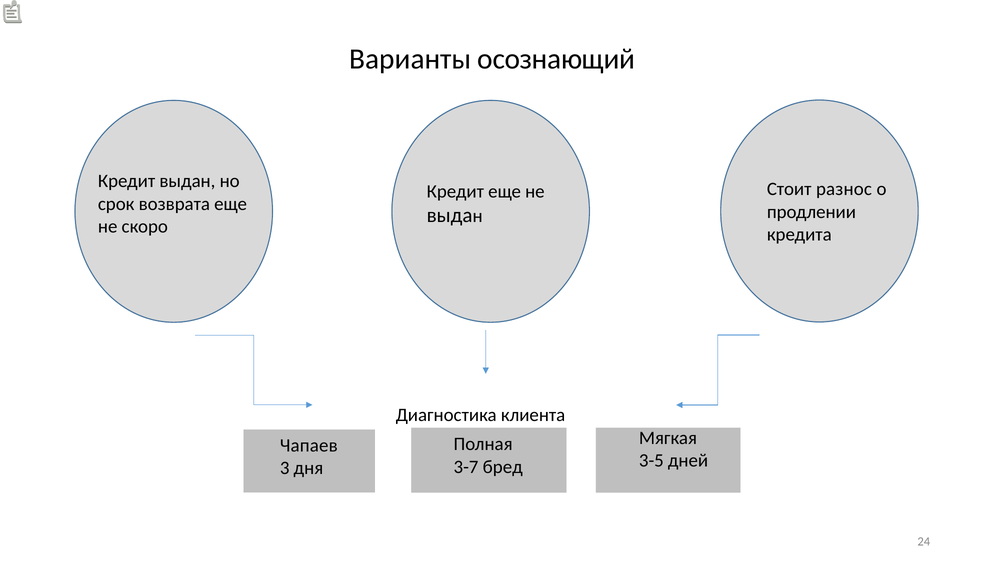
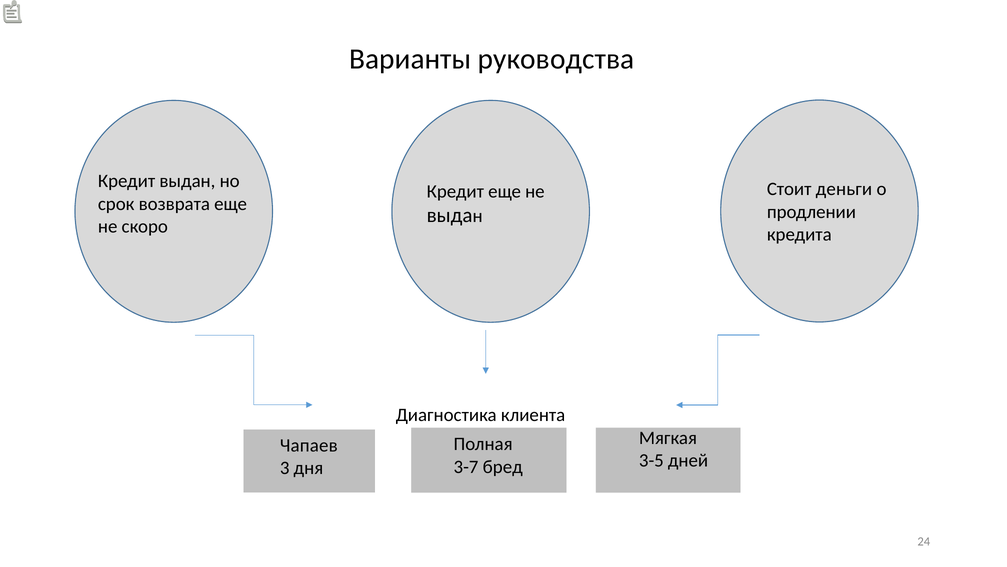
осознающий: осознающий -> руководства
разнос: разнос -> деньги
